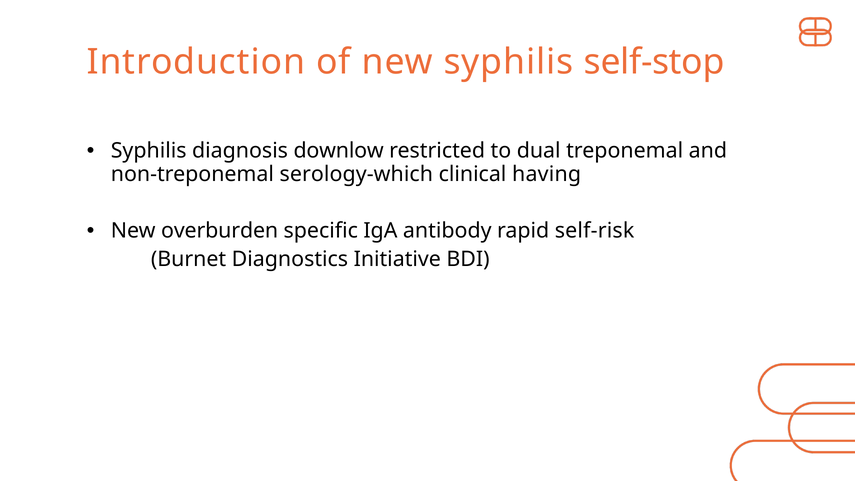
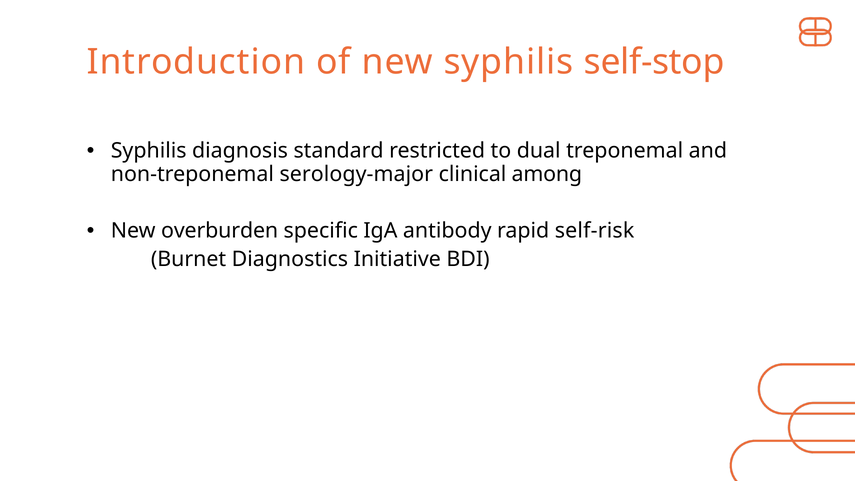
downlow: downlow -> standard
serology-which: serology-which -> serology-major
having: having -> among
